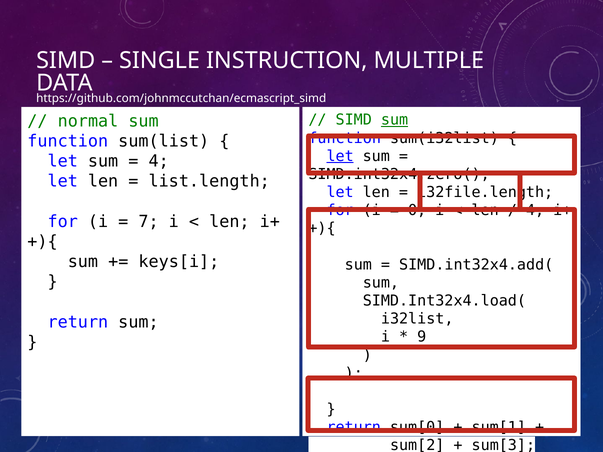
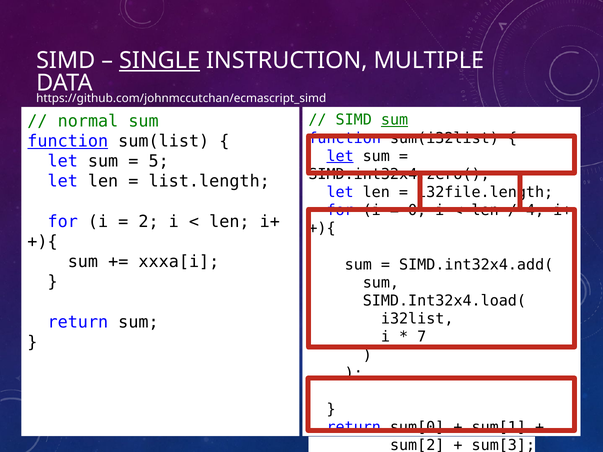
SINGLE underline: none -> present
function at (68, 141) underline: none -> present
4 at (159, 161): 4 -> 5
7: 7 -> 2
keys[i: keys[i -> xxxa[i
9: 9 -> 7
